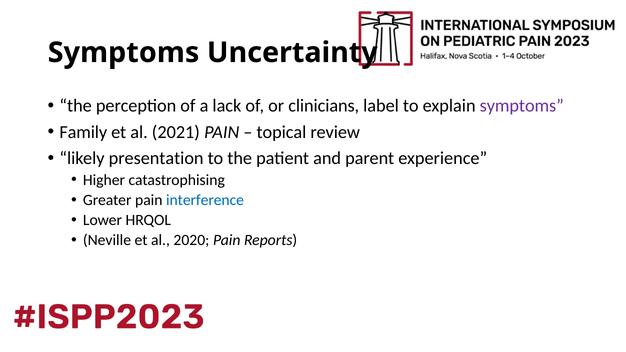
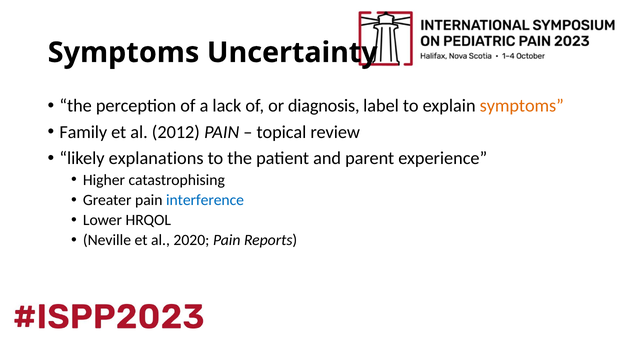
clinicians: clinicians -> diagnosis
symptoms at (522, 106) colour: purple -> orange
2021: 2021 -> 2012
presentation: presentation -> explanations
